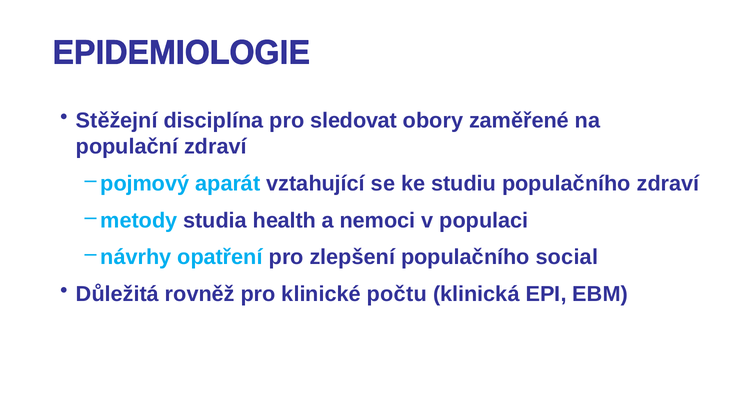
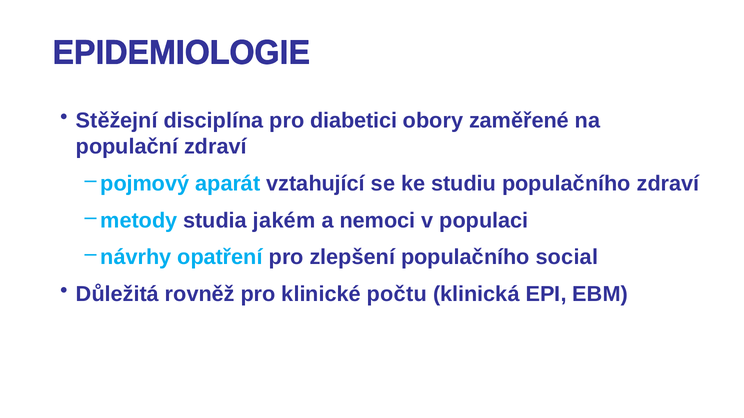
sledovat: sledovat -> diabetici
health: health -> jakém
